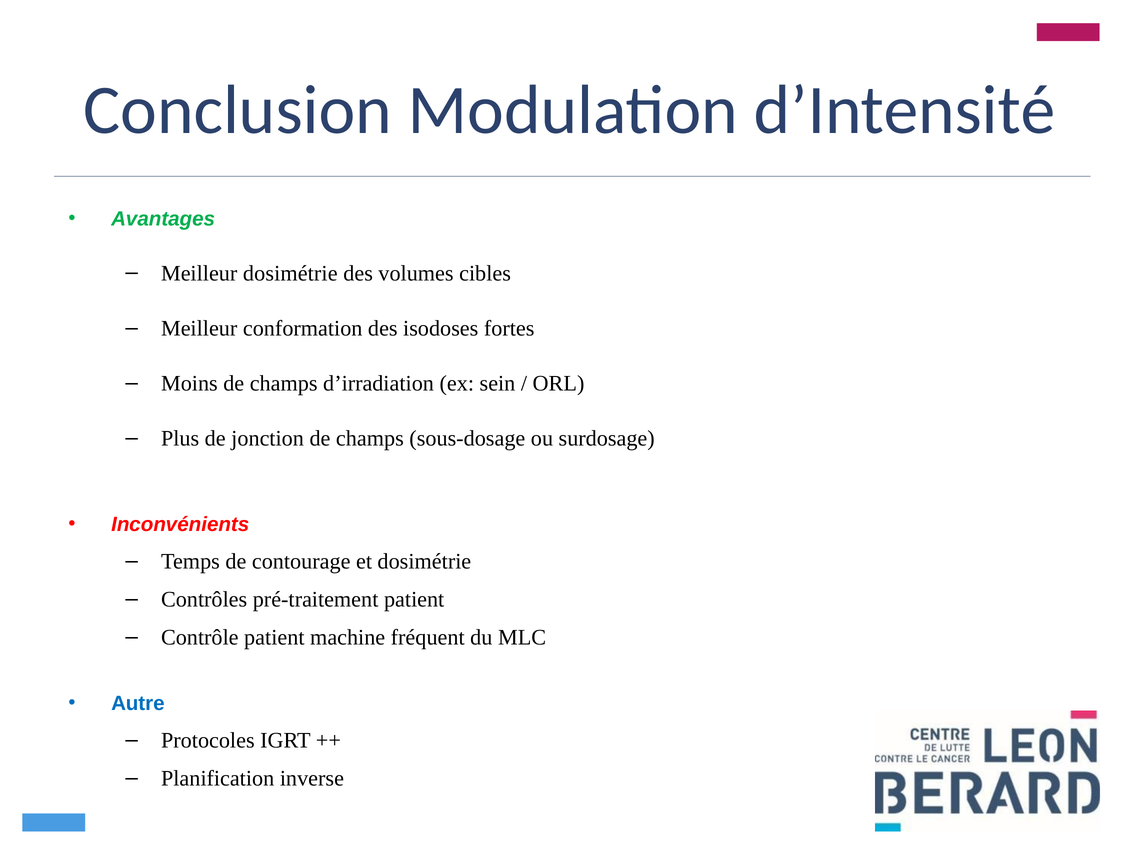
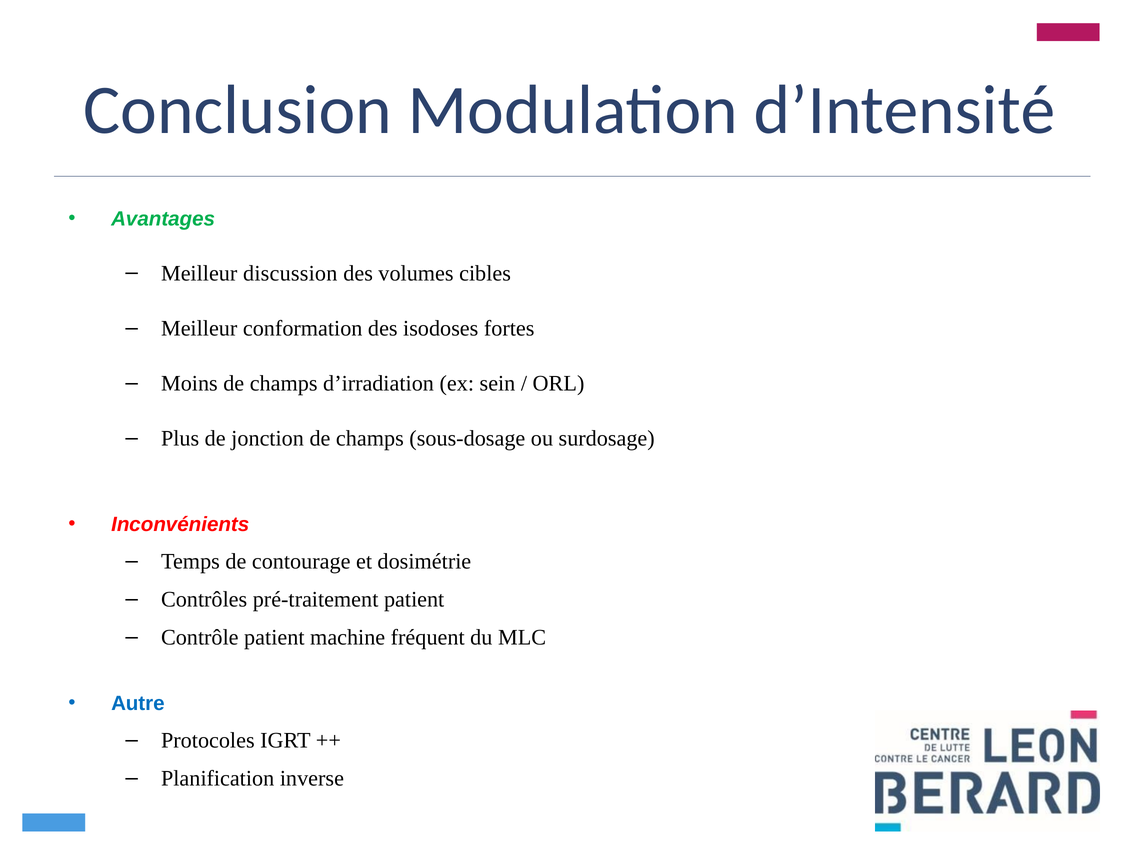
Meilleur dosimétrie: dosimétrie -> discussion
